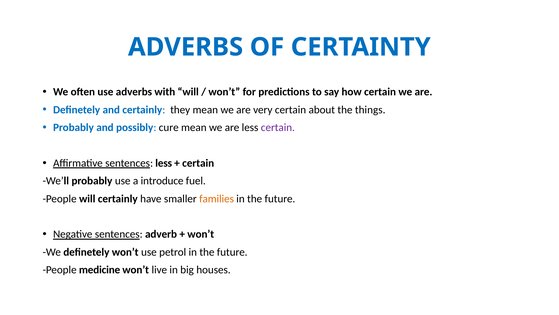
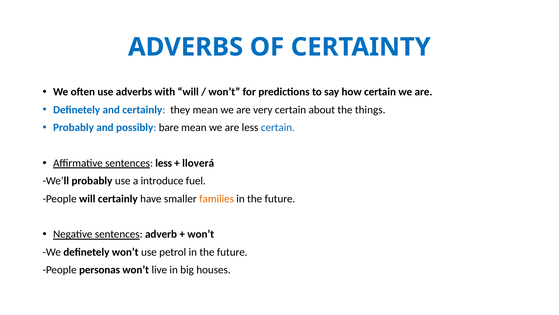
cure: cure -> bare
certain at (278, 127) colour: purple -> blue
certain at (198, 163): certain -> lloverá
medicine: medicine -> personas
